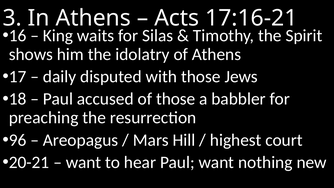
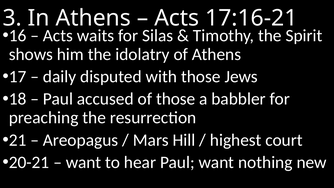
King at (58, 36): King -> Acts
96: 96 -> 21
